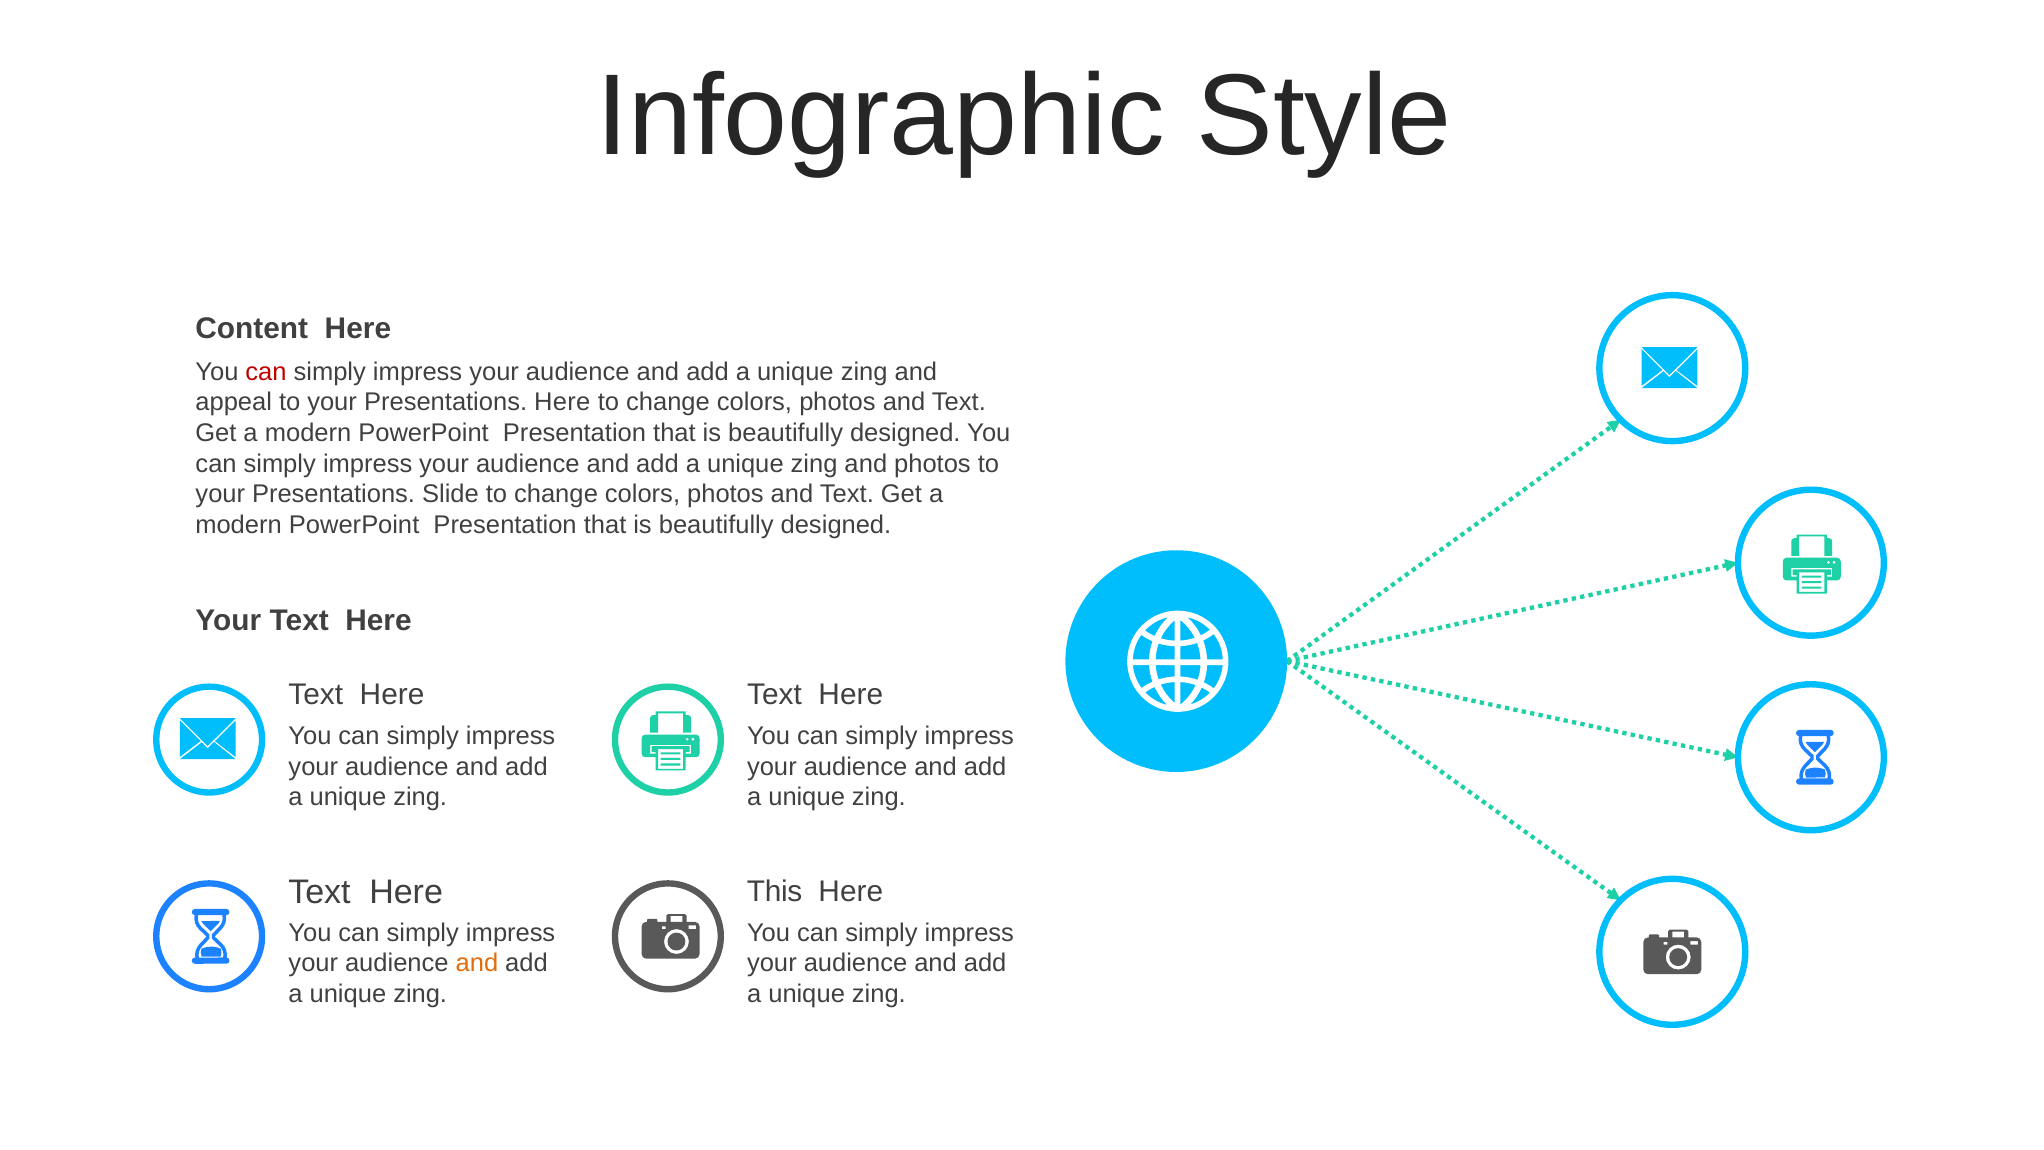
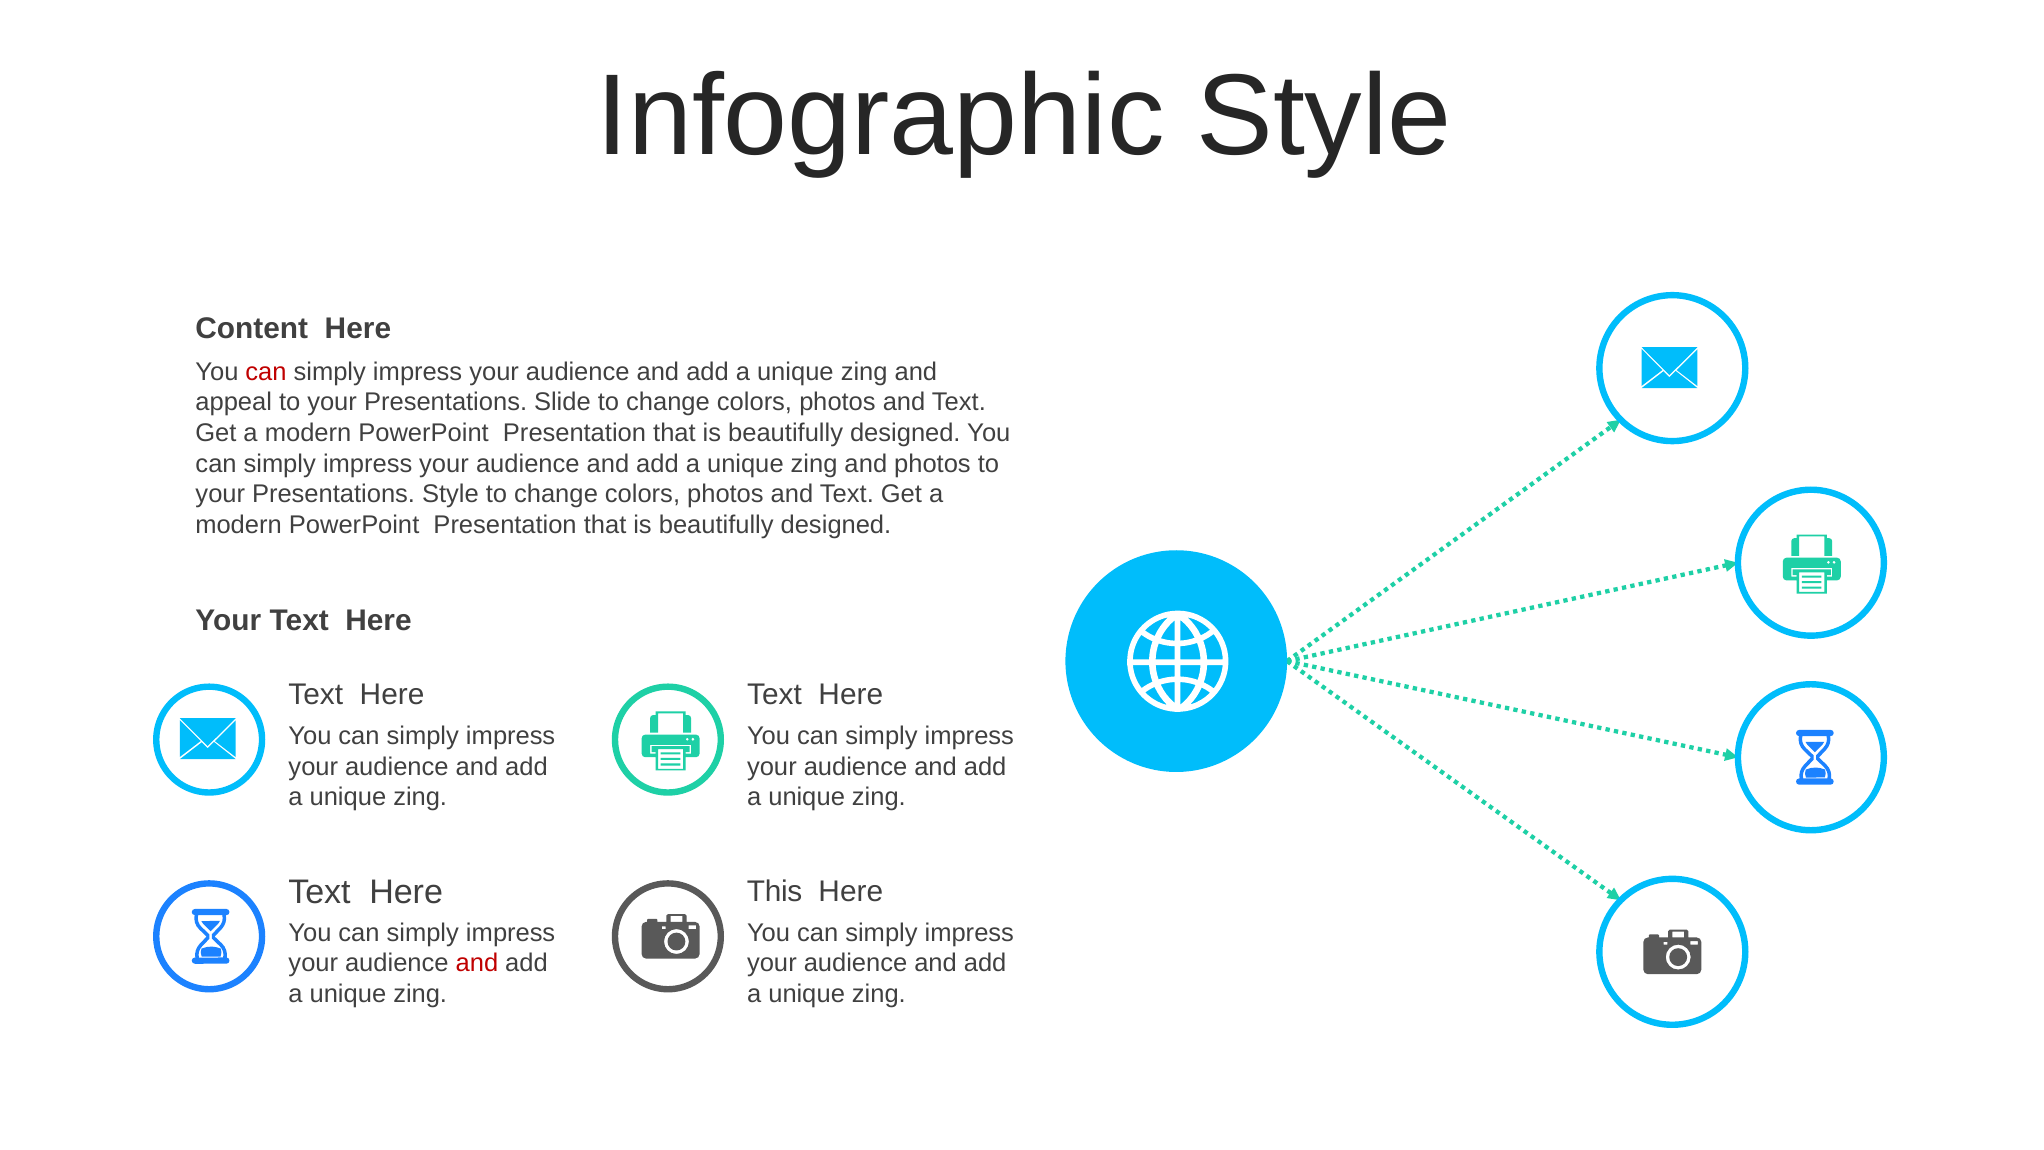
Presentations Here: Here -> Slide
Presentations Slide: Slide -> Style
and at (477, 963) colour: orange -> red
